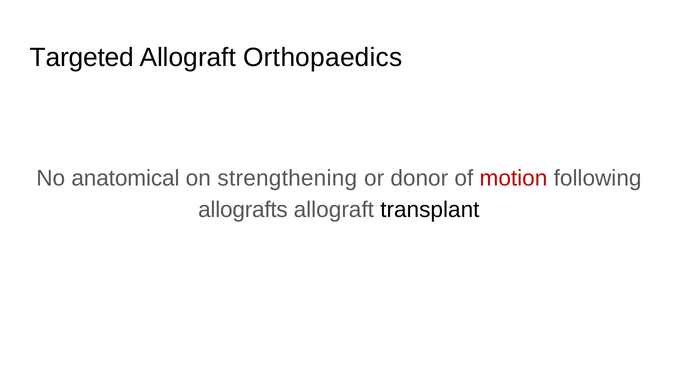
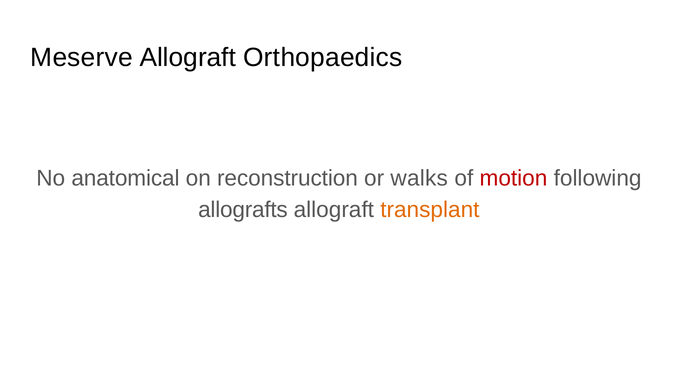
Targeted: Targeted -> Meserve
strengthening: strengthening -> reconstruction
donor: donor -> walks
transplant colour: black -> orange
